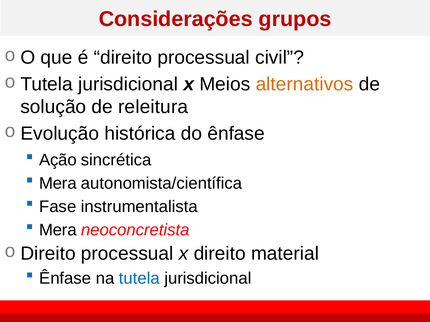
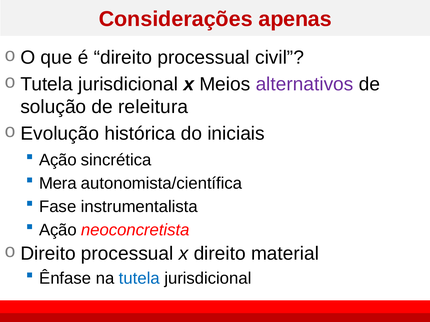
grupos: grupos -> apenas
alternativos colour: orange -> purple
do ênfase: ênfase -> iniciais
Mera at (58, 230): Mera -> Ação
